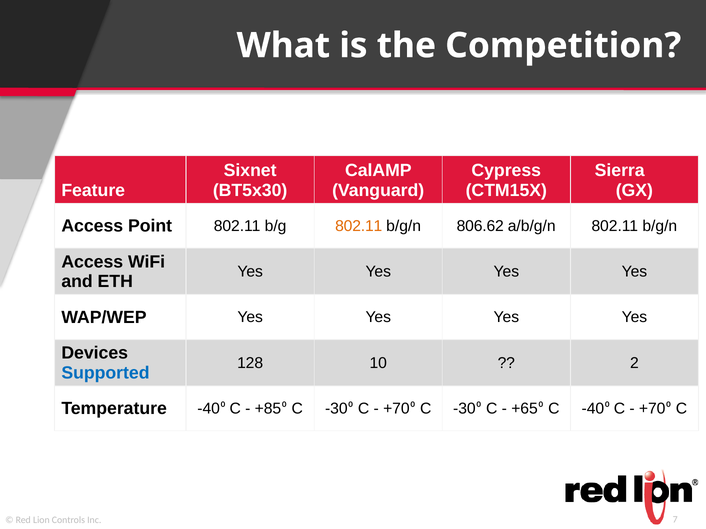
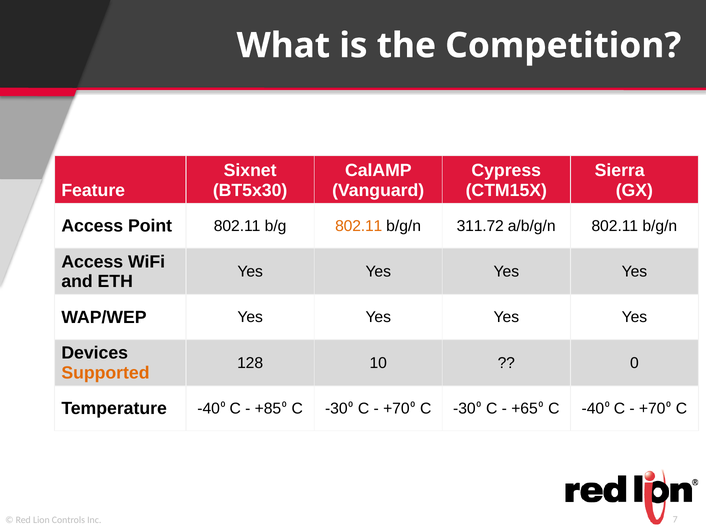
806.62: 806.62 -> 311.72
2: 2 -> 0
Supported colour: blue -> orange
